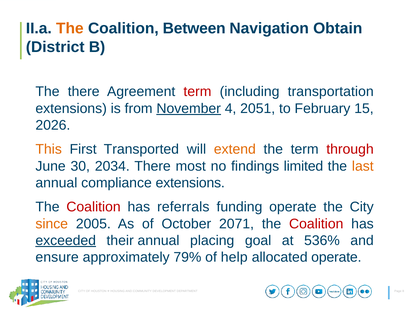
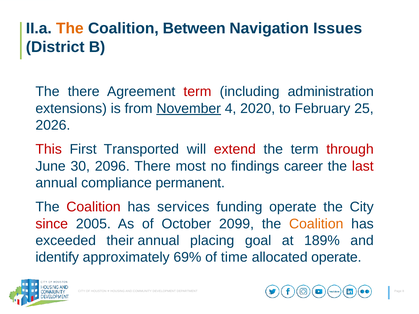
Obtain: Obtain -> Issues
transportation: transportation -> administration
2051: 2051 -> 2020
15: 15 -> 25
This colour: orange -> red
extend colour: orange -> red
2034: 2034 -> 2096
limited: limited -> career
last colour: orange -> red
compliance extensions: extensions -> permanent
referrals: referrals -> services
since colour: orange -> red
2071: 2071 -> 2099
Coalition at (316, 224) colour: red -> orange
exceeded underline: present -> none
536%: 536% -> 189%
ensure: ensure -> identify
79%: 79% -> 69%
help: help -> time
